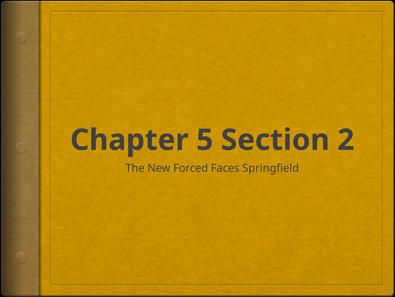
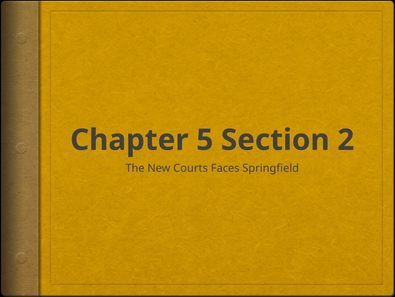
Forced: Forced -> Courts
